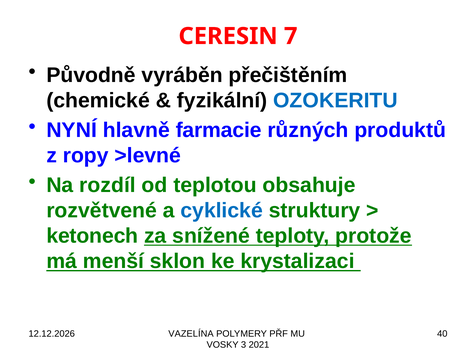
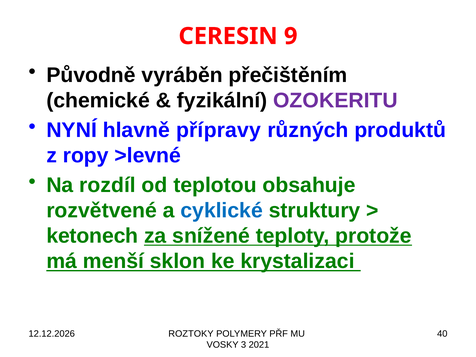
7: 7 -> 9
OZOKERITU colour: blue -> purple
farmacie: farmacie -> přípravy
VAZELÍNA: VAZELÍNA -> ROZTOKY
